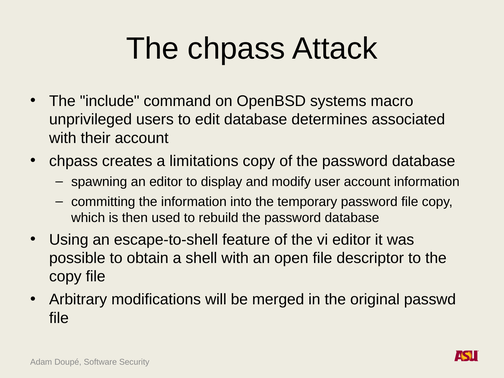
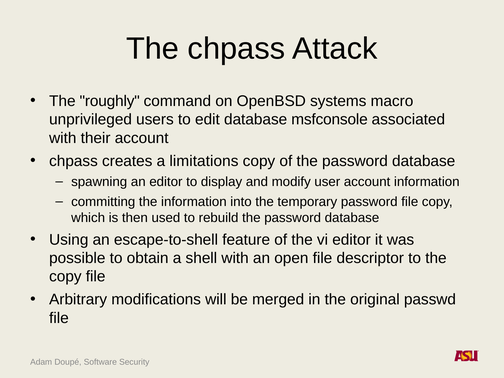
include: include -> roughly
determines: determines -> msfconsole
